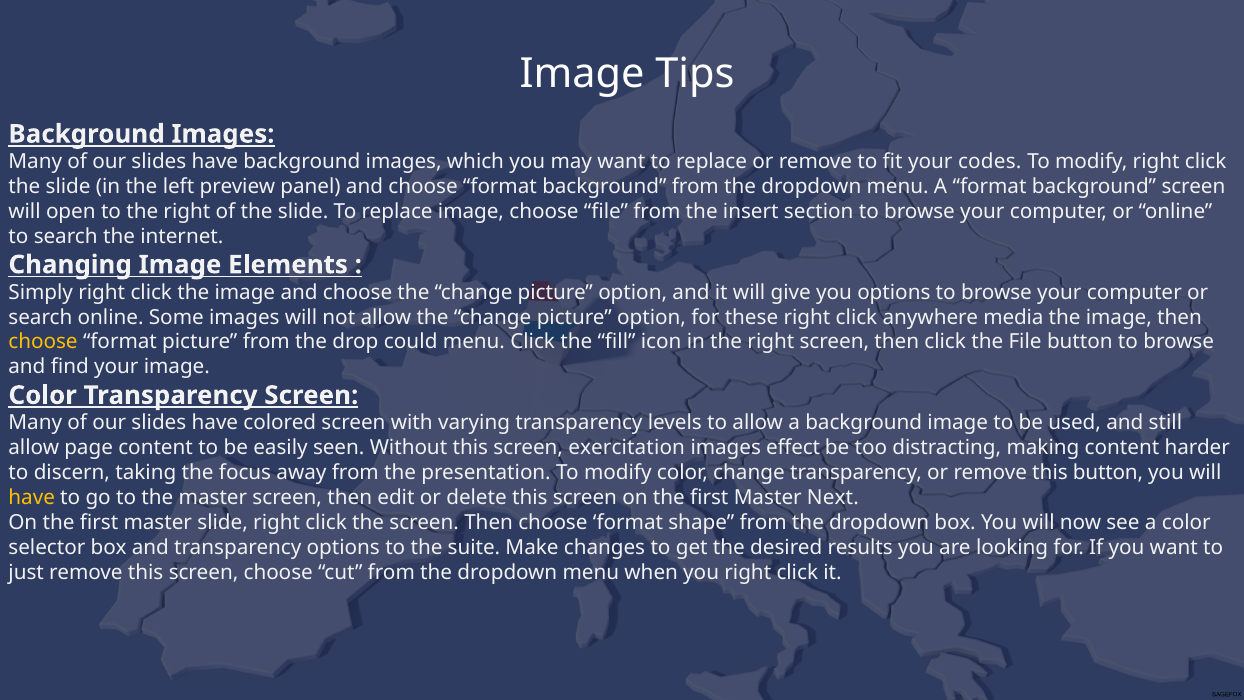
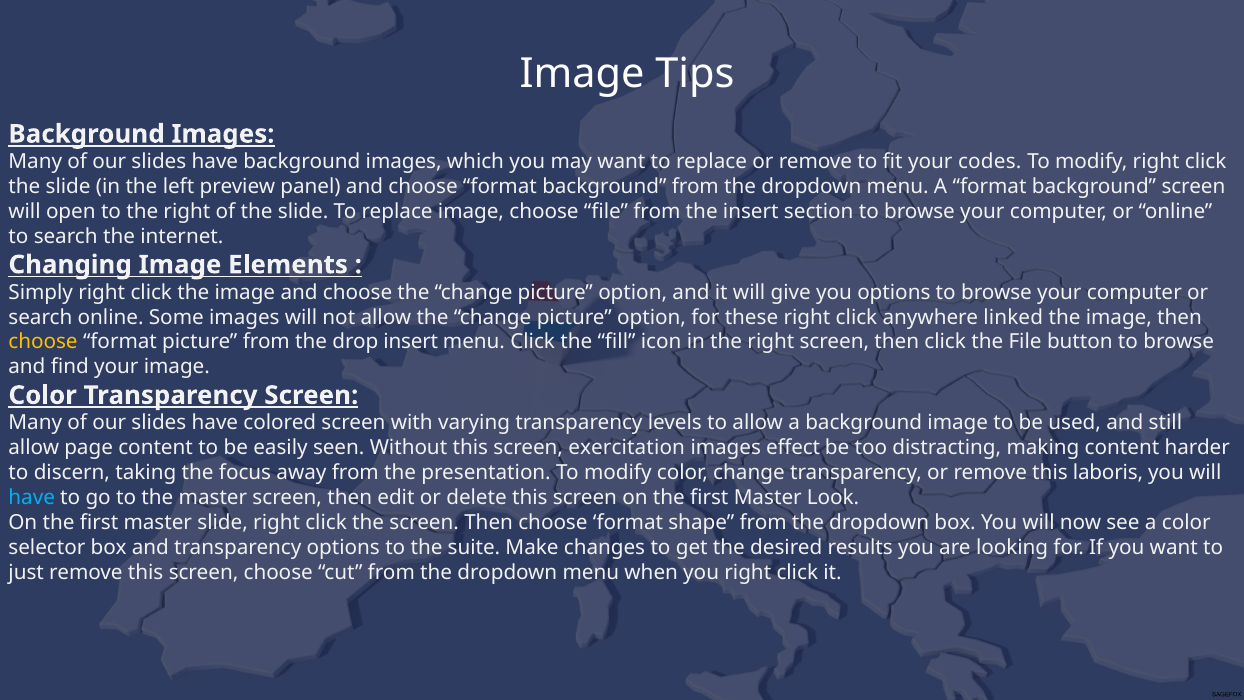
media: media -> linked
drop could: could -> insert
this button: button -> laboris
have at (32, 497) colour: yellow -> light blue
Next: Next -> Look
